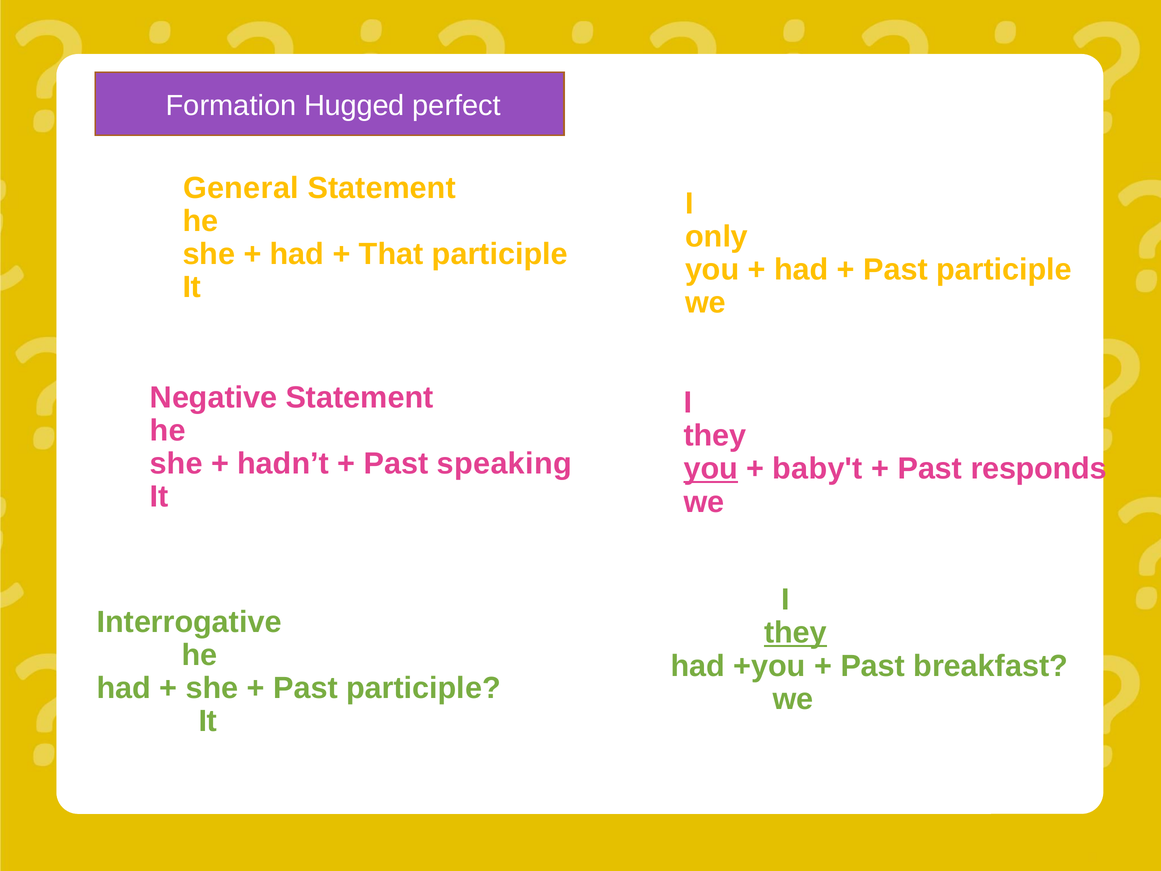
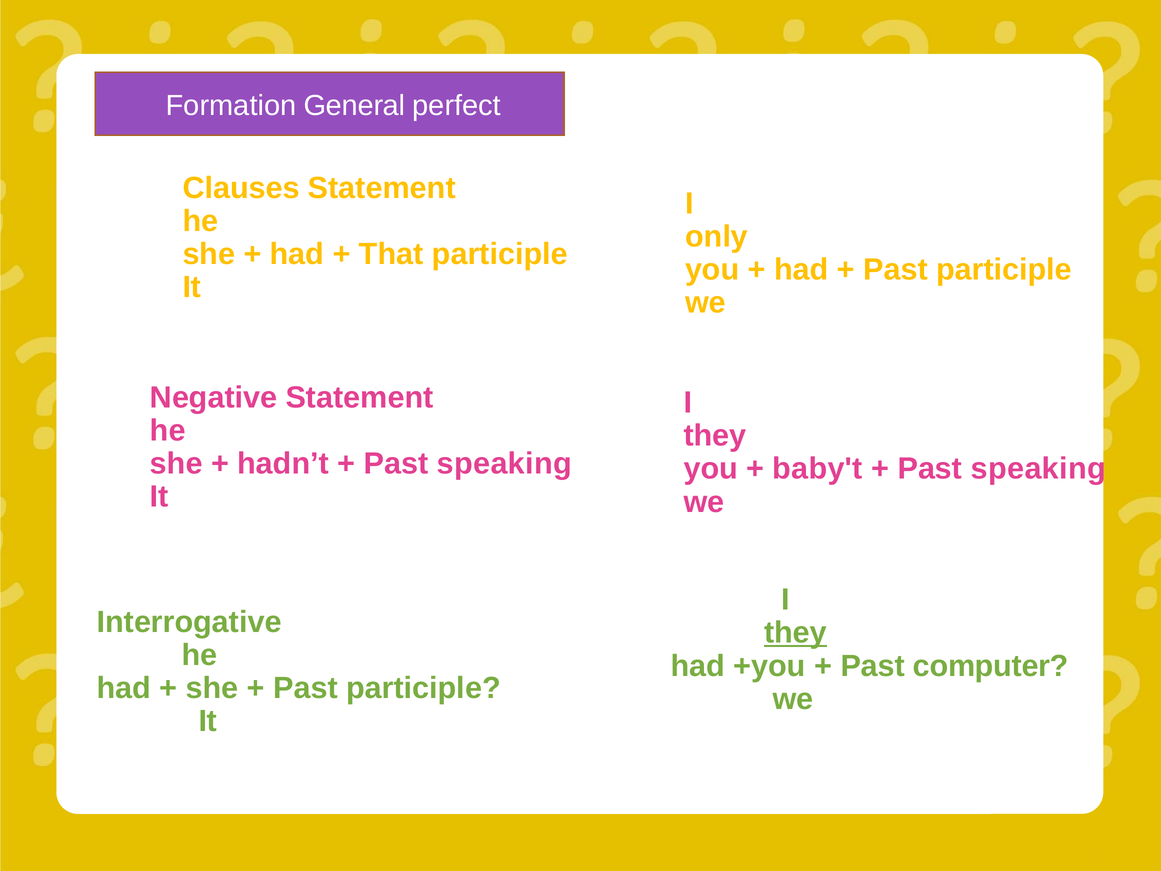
Hugged: Hugged -> General
General: General -> Clauses
you at (711, 469) underline: present -> none
responds at (1039, 469): responds -> speaking
breakfast: breakfast -> computer
